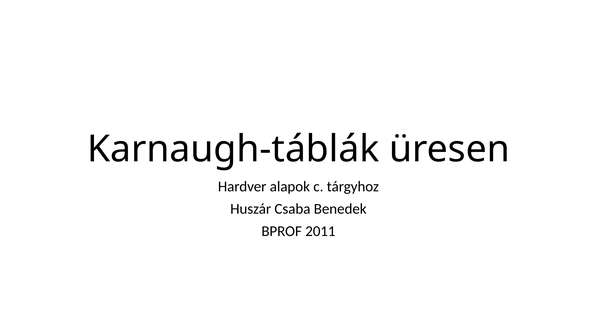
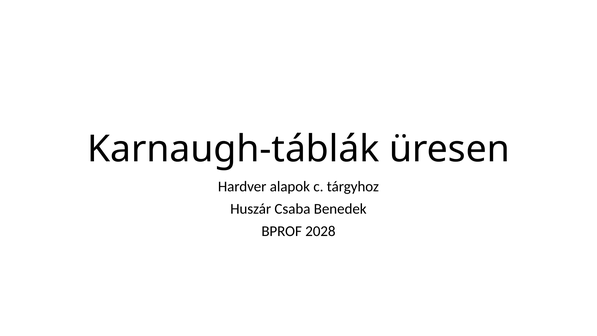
2011: 2011 -> 2028
